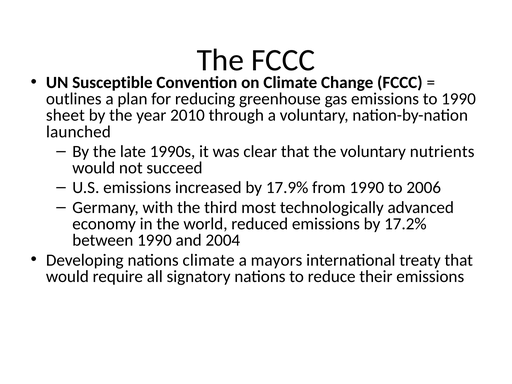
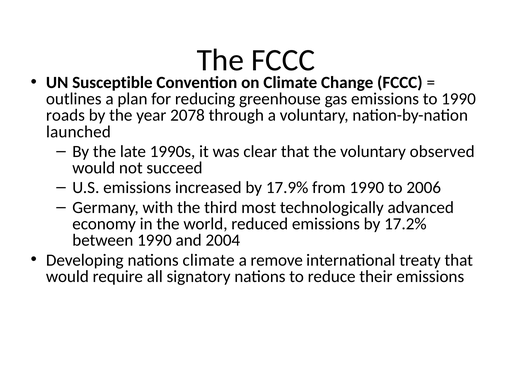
sheet: sheet -> roads
2010: 2010 -> 2078
nutrients: nutrients -> observed
mayors: mayors -> remove
